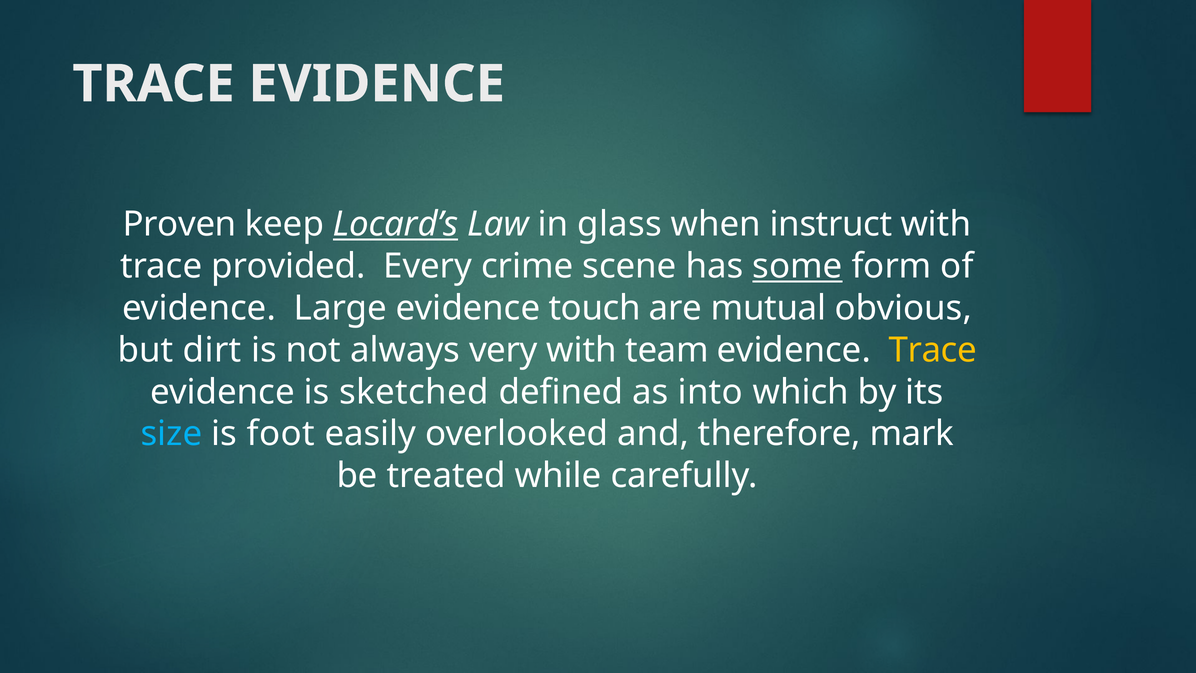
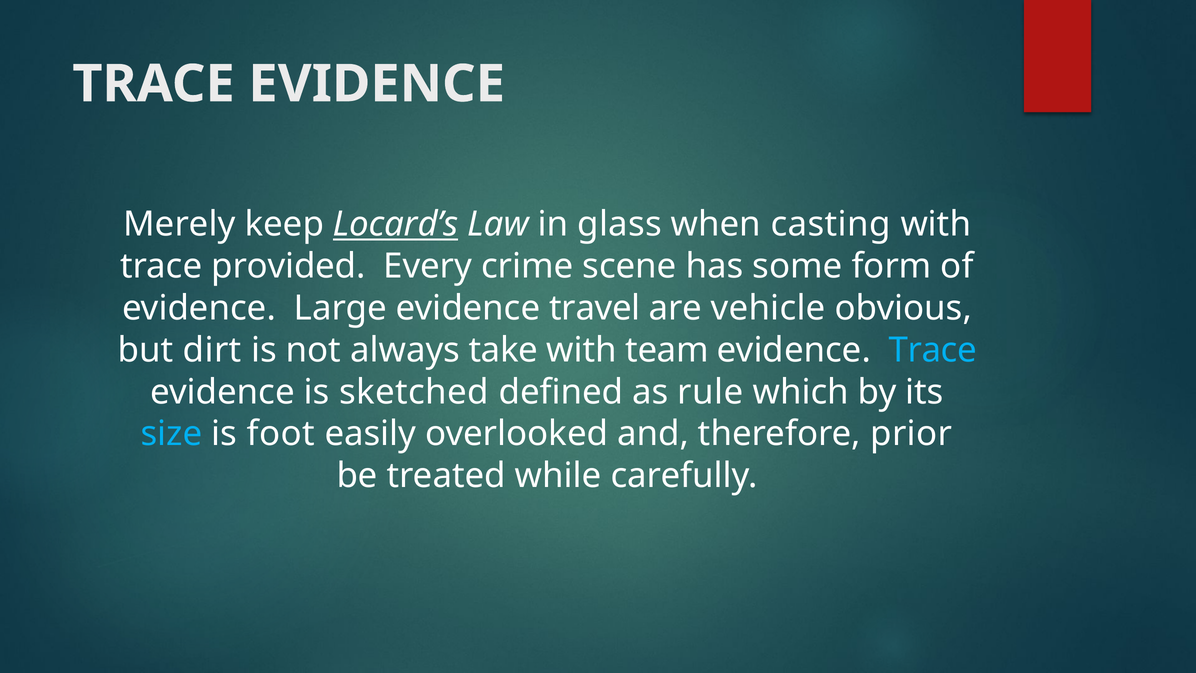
Proven: Proven -> Merely
instruct: instruct -> casting
some underline: present -> none
touch: touch -> travel
mutual: mutual -> vehicle
very: very -> take
Trace at (933, 350) colour: yellow -> light blue
into: into -> rule
mark: mark -> prior
